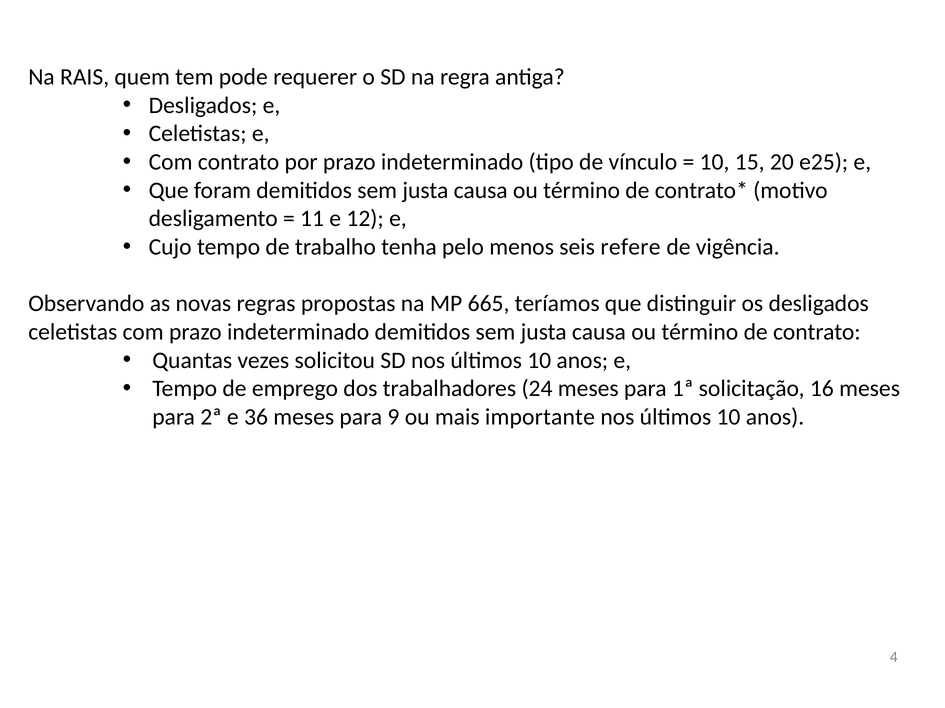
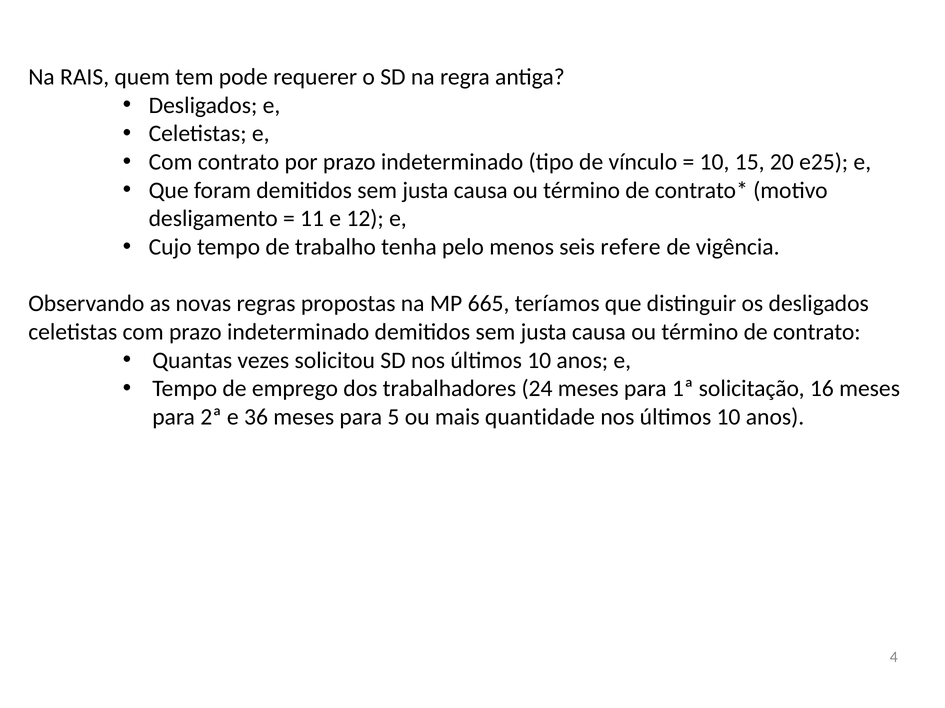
9: 9 -> 5
importante: importante -> quantidade
